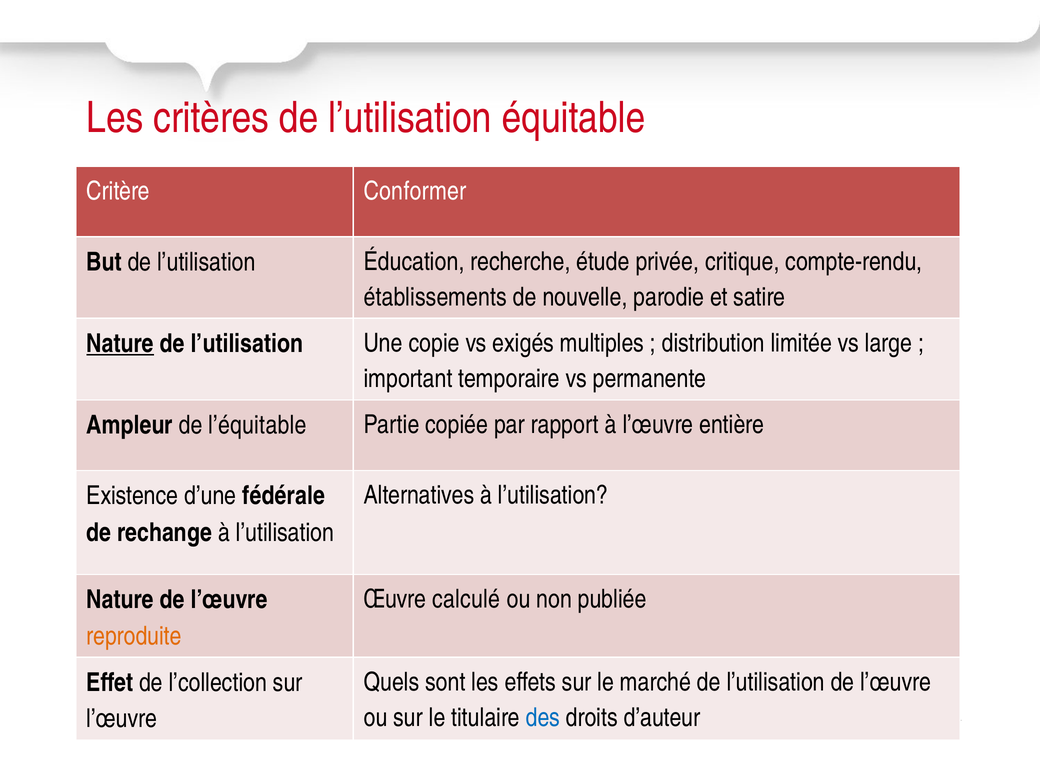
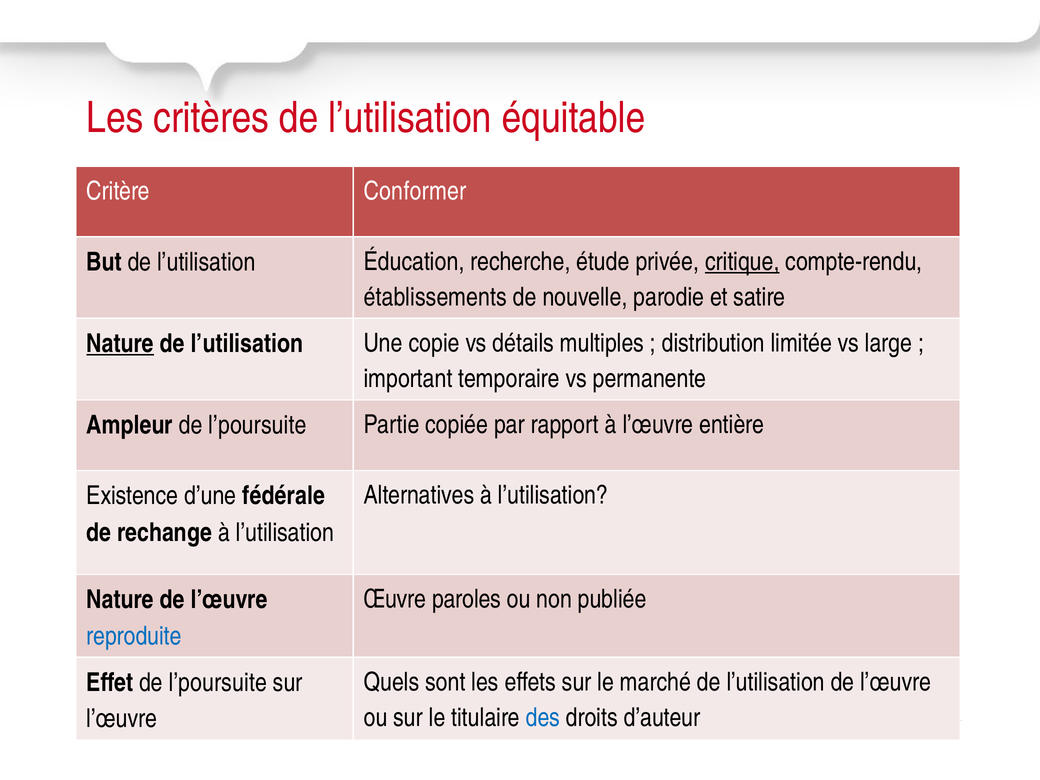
critique underline: none -> present
exigés: exigés -> détails
Ampleur de l’équitable: l’équitable -> l’poursuite
calculé: calculé -> paroles
reproduite colour: orange -> blue
Effet de l’collection: l’collection -> l’poursuite
